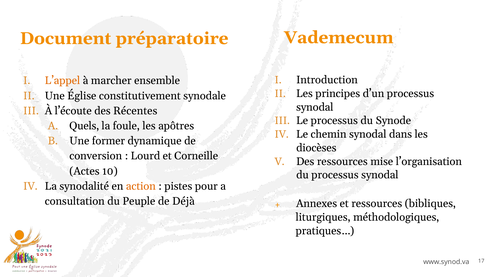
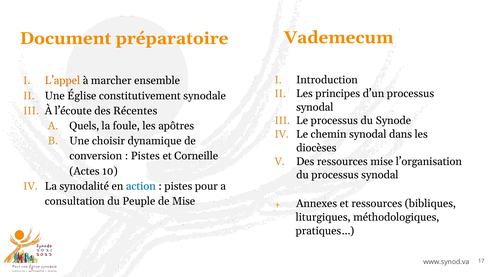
former: former -> choisir
Lourd at (145, 156): Lourd -> Pistes
action colour: orange -> blue
de Déjà: Déjà -> Mise
